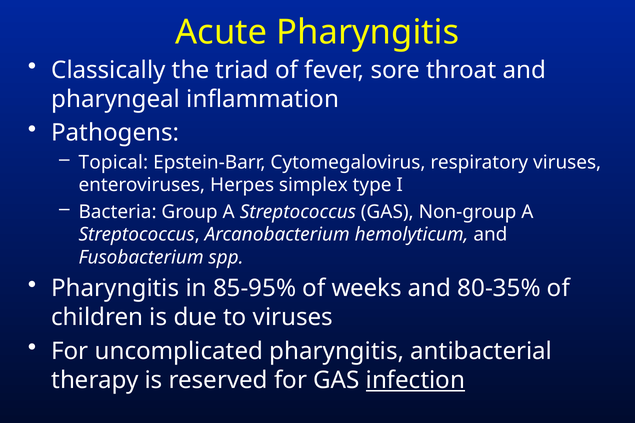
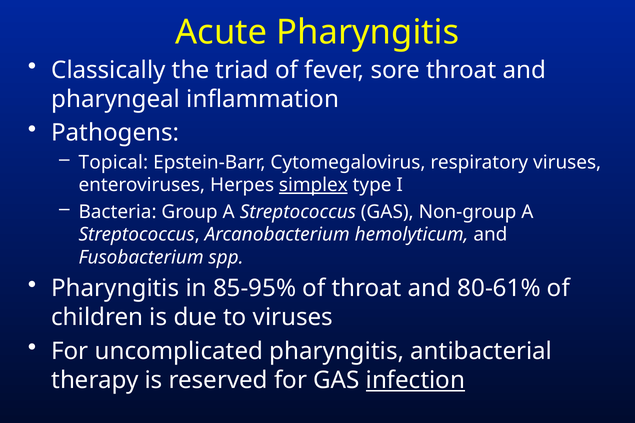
simplex underline: none -> present
of weeks: weeks -> throat
80-35%: 80-35% -> 80-61%
